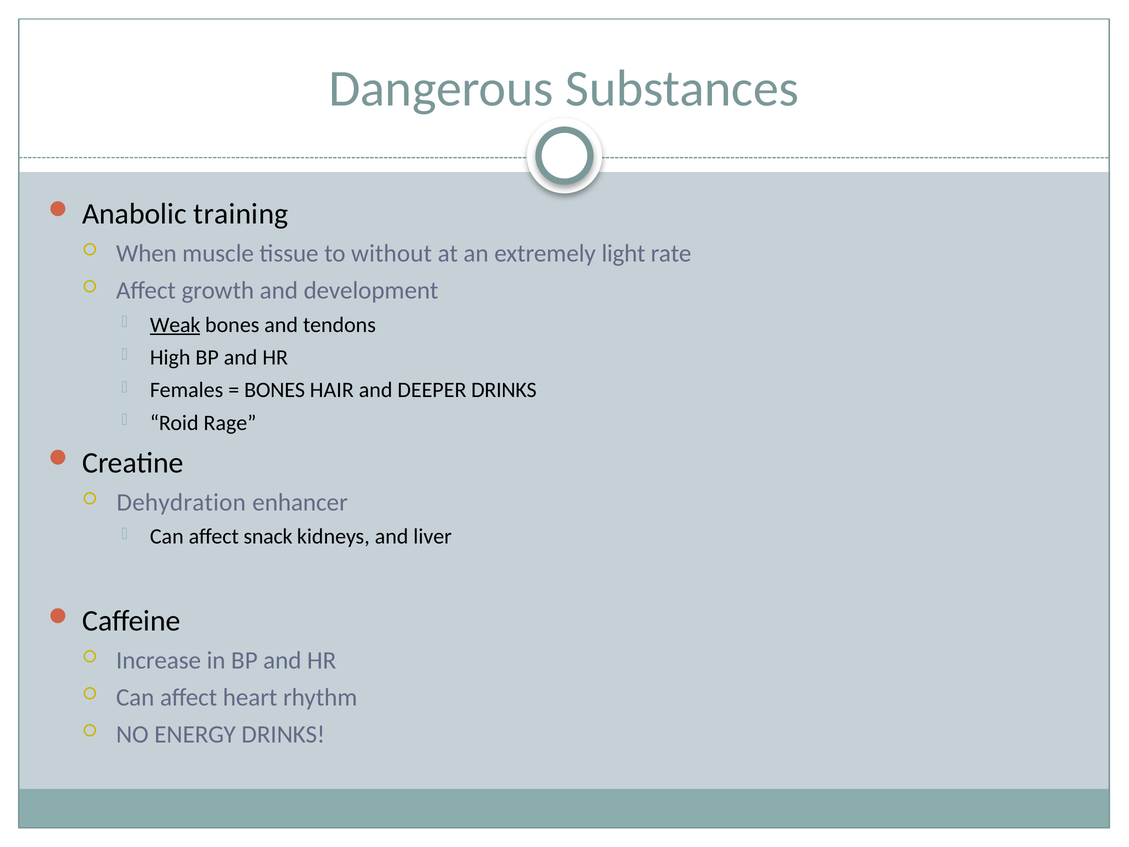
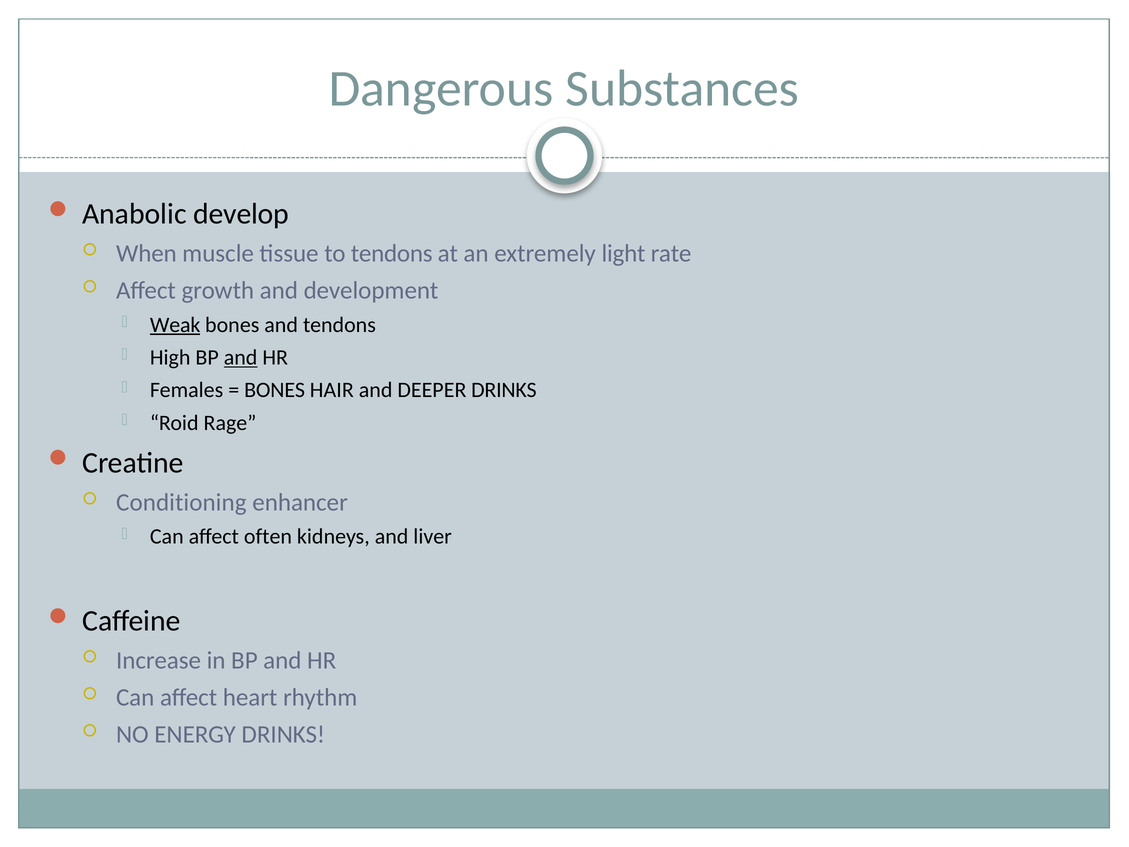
training: training -> develop
to without: without -> tendons
and at (241, 357) underline: none -> present
Dehydration: Dehydration -> Conditioning
snack: snack -> often
